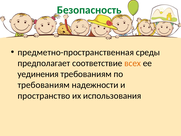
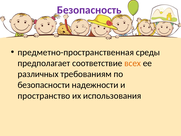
Безопасность colour: green -> purple
уединения: уединения -> различных
требованиям at (44, 85): требованиям -> безопасности
